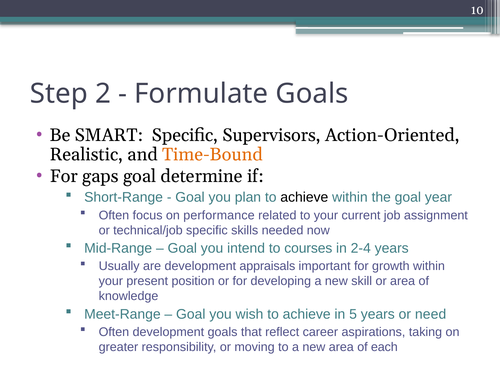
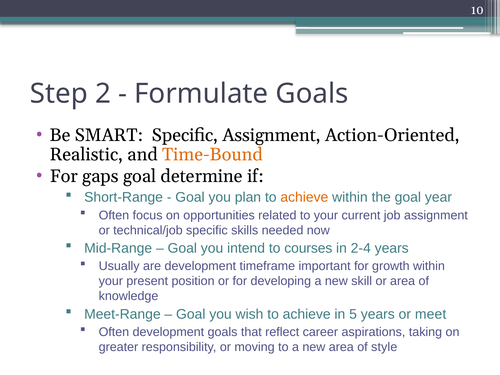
Specific Supervisors: Supervisors -> Assignment
achieve at (304, 197) colour: black -> orange
performance: performance -> opportunities
appraisals: appraisals -> timeframe
need: need -> meet
each: each -> style
